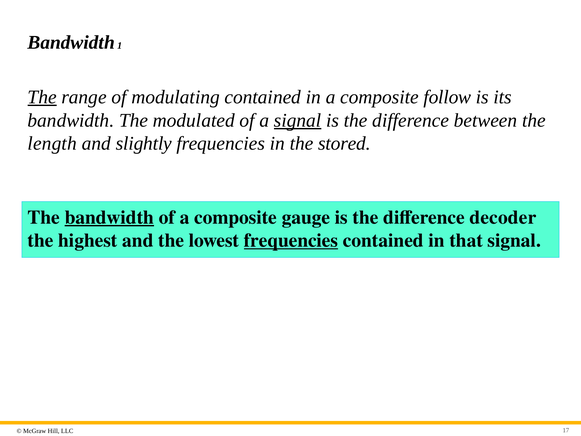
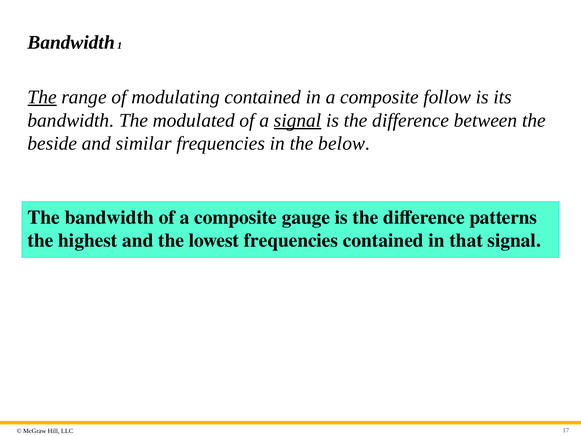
length: length -> beside
slightly: slightly -> similar
stored: stored -> below
bandwidth at (109, 217) underline: present -> none
decoder: decoder -> patterns
frequencies at (291, 240) underline: present -> none
